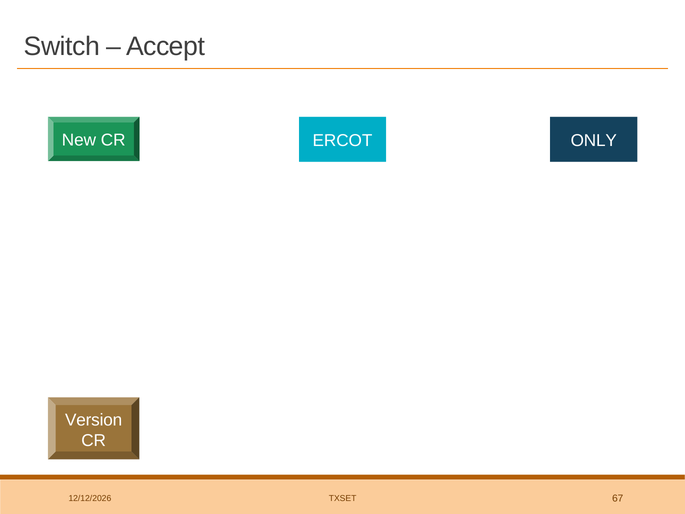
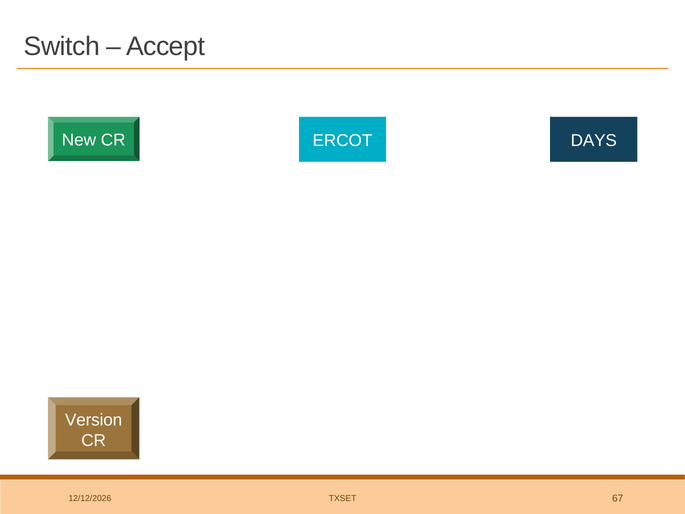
ONLY: ONLY -> DAYS
